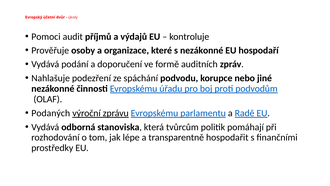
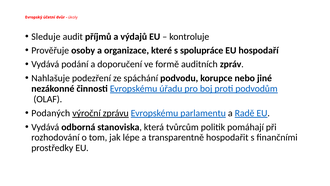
Pomoci: Pomoci -> Sleduje
s nezákonné: nezákonné -> spolupráce
